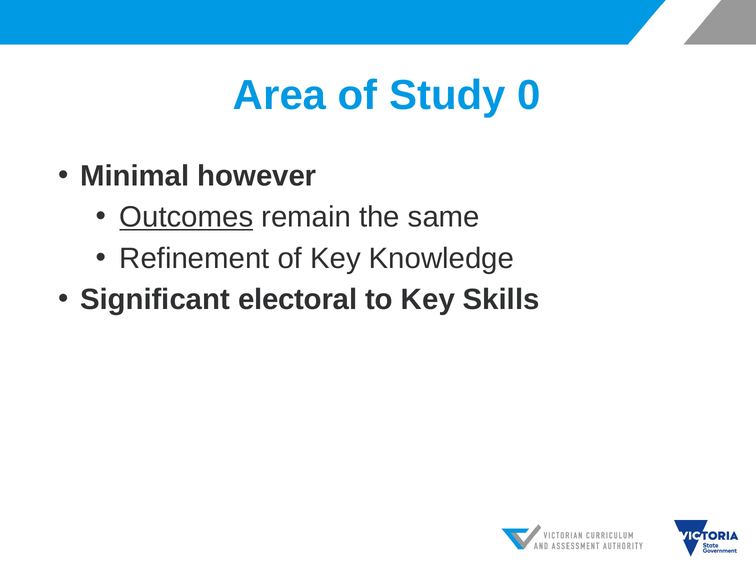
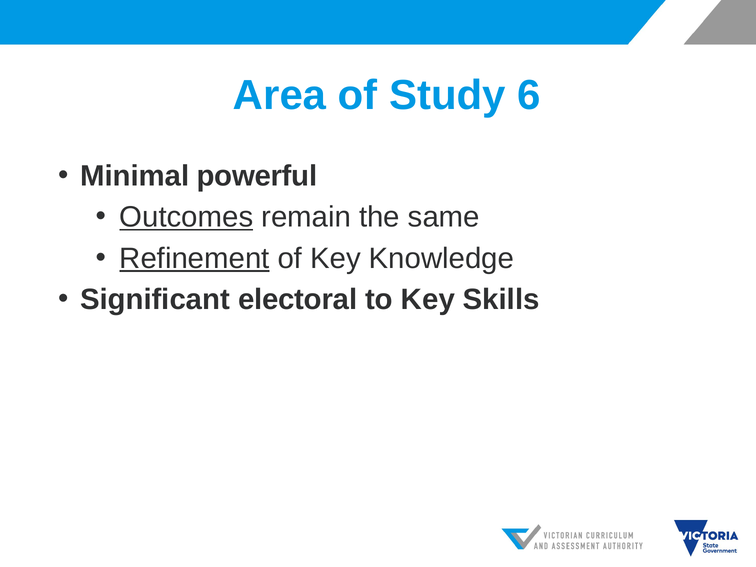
0: 0 -> 6
however: however -> powerful
Refinement underline: none -> present
